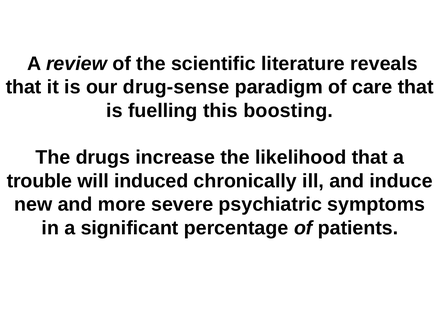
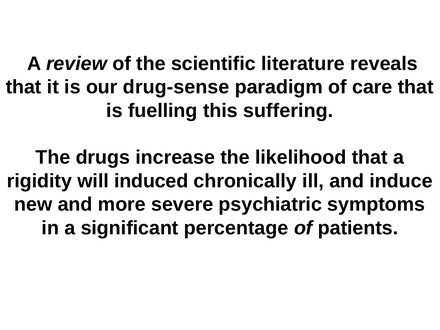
boosting: boosting -> suffering
trouble: trouble -> rigidity
